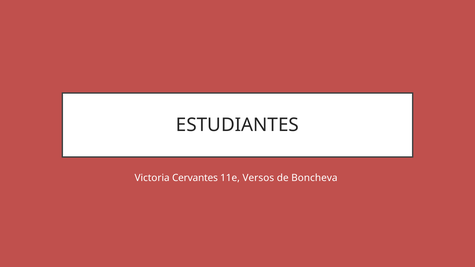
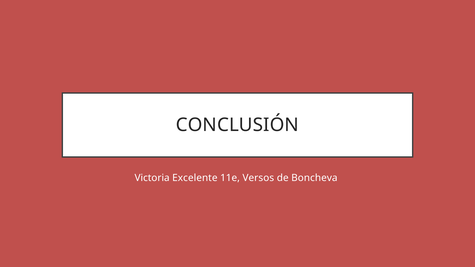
ESTUDIANTES: ESTUDIANTES -> CONCLUSIÓN
Cervantes: Cervantes -> Excelente
